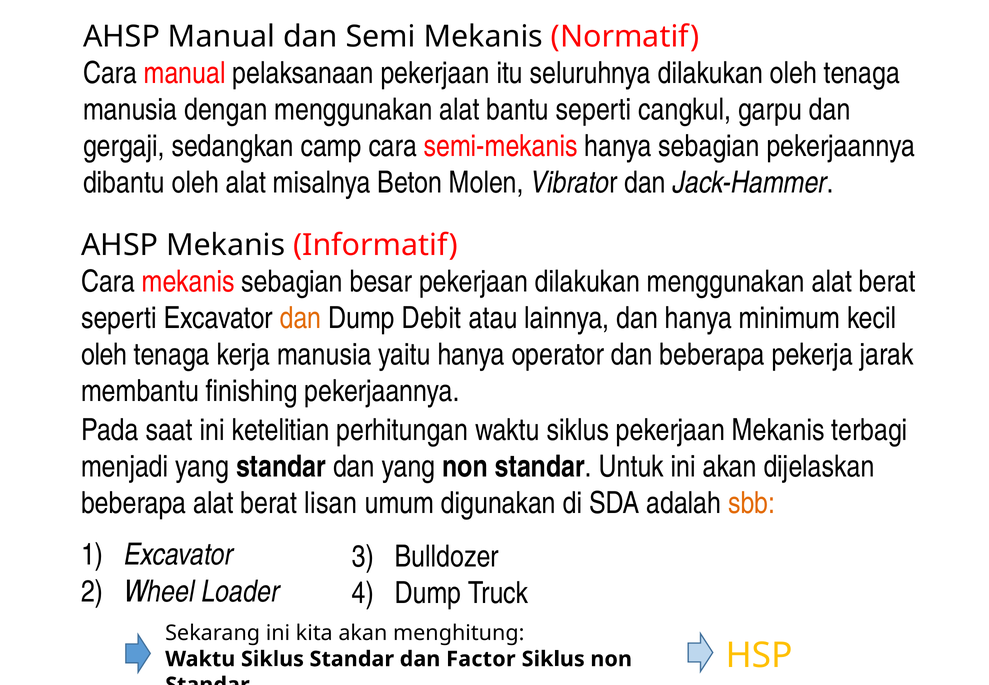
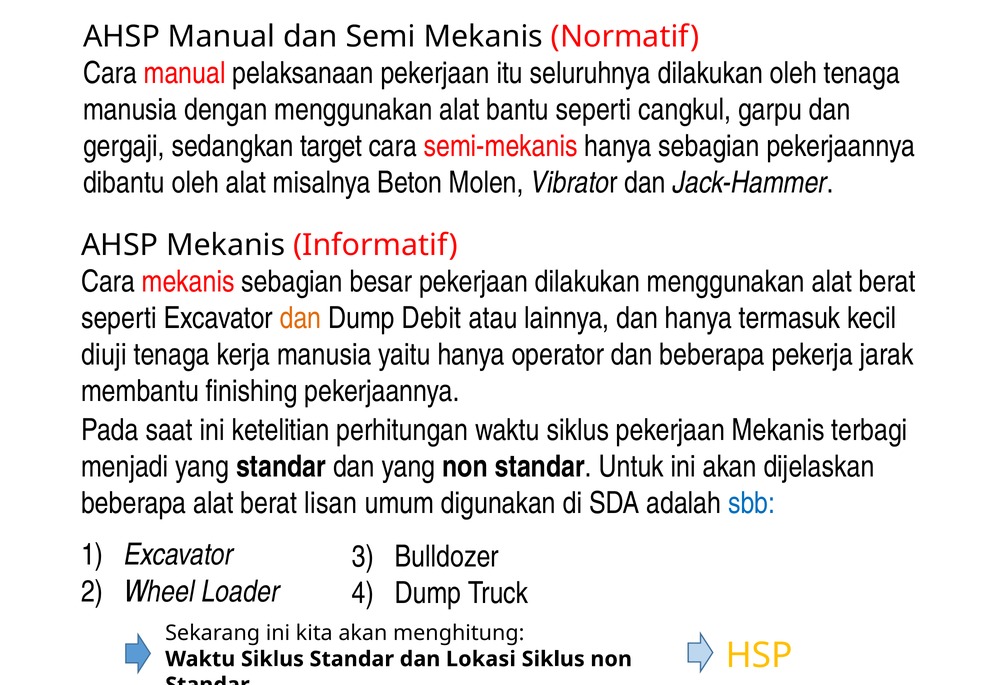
camp: camp -> target
minimum: minimum -> termasuk
oleh at (104, 354): oleh -> diuji
sbb colour: orange -> blue
Factor: Factor -> Lokasi
